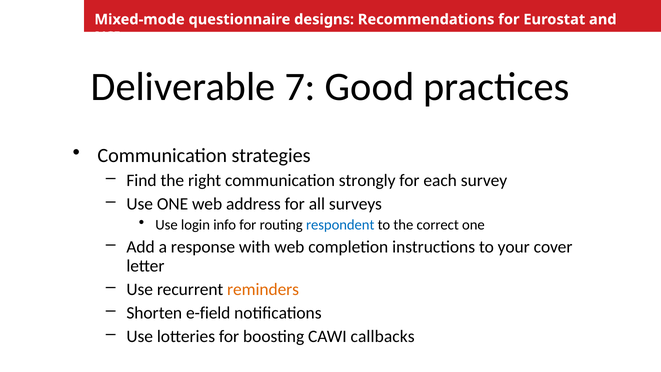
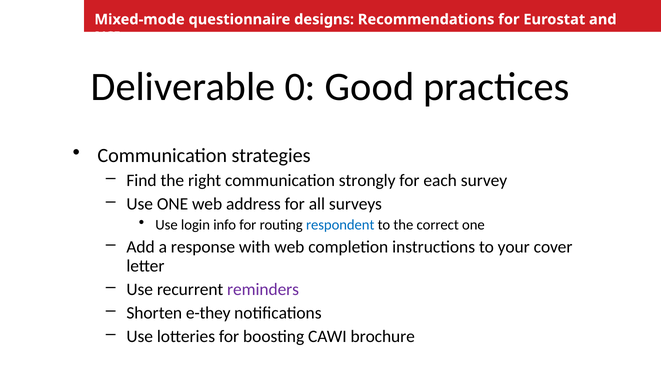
7: 7 -> 0
reminders colour: orange -> purple
e-field: e-field -> e-they
callbacks: callbacks -> brochure
